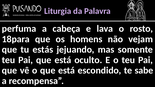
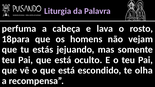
sabe: sabe -> olha
